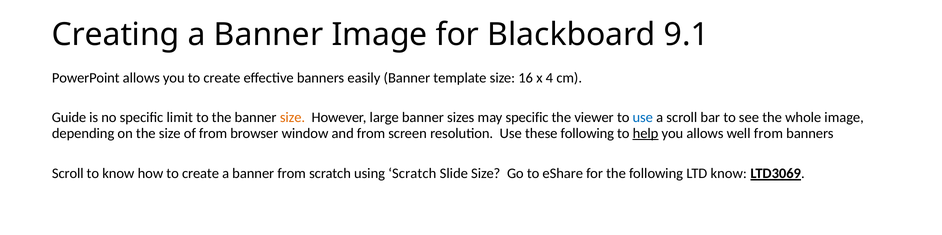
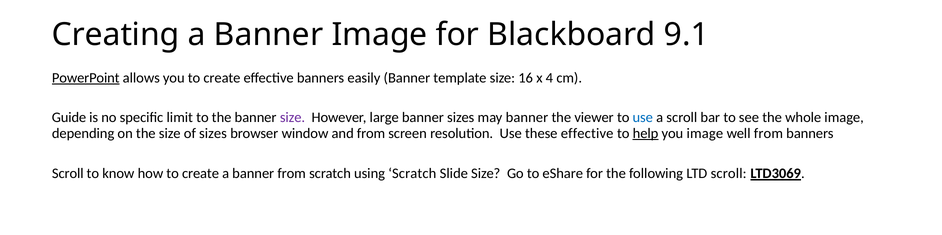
PowerPoint underline: none -> present
size at (293, 118) colour: orange -> purple
may specific: specific -> banner
of from: from -> sizes
these following: following -> effective
you allows: allows -> image
LTD know: know -> scroll
